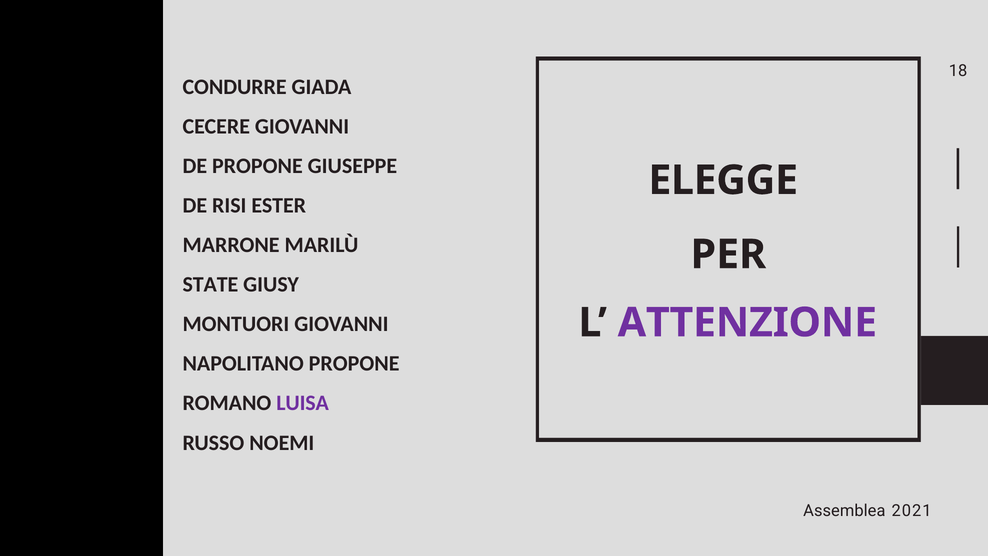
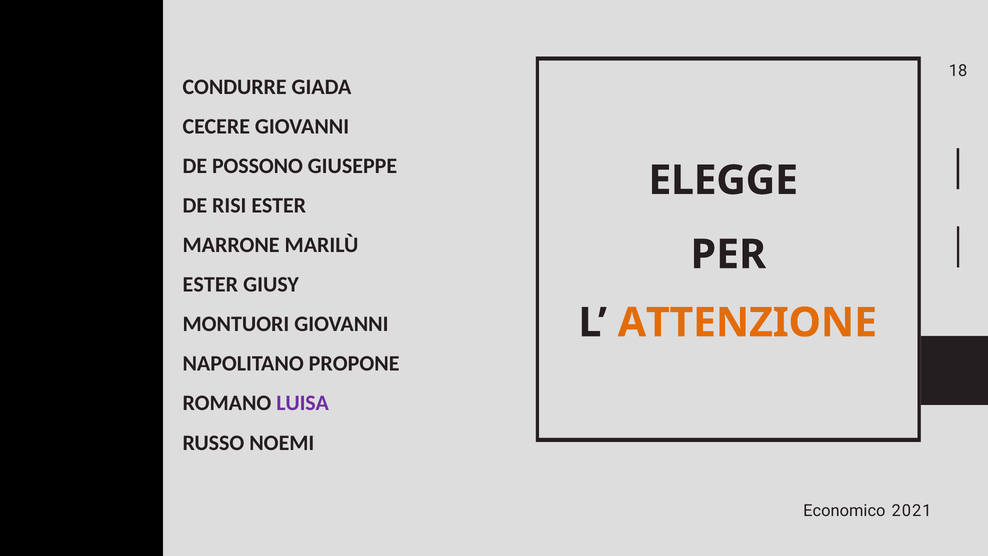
DE PROPONE: PROPONE -> POSSONO
STATE at (210, 284): STATE -> ESTER
ATTENZIONE colour: purple -> orange
Assemblea: Assemblea -> Economico
